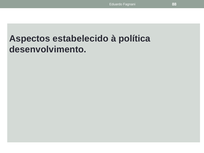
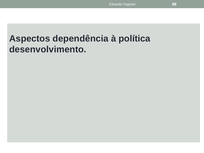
estabelecido: estabelecido -> dependência
